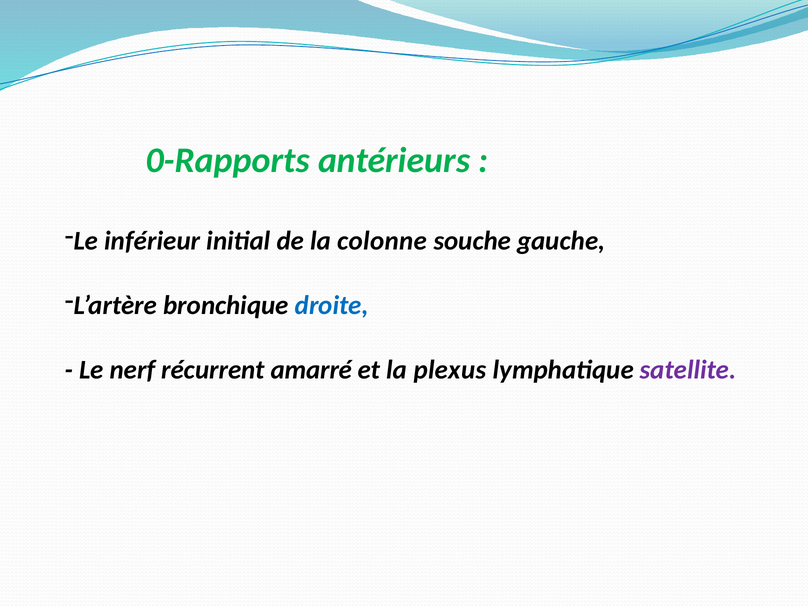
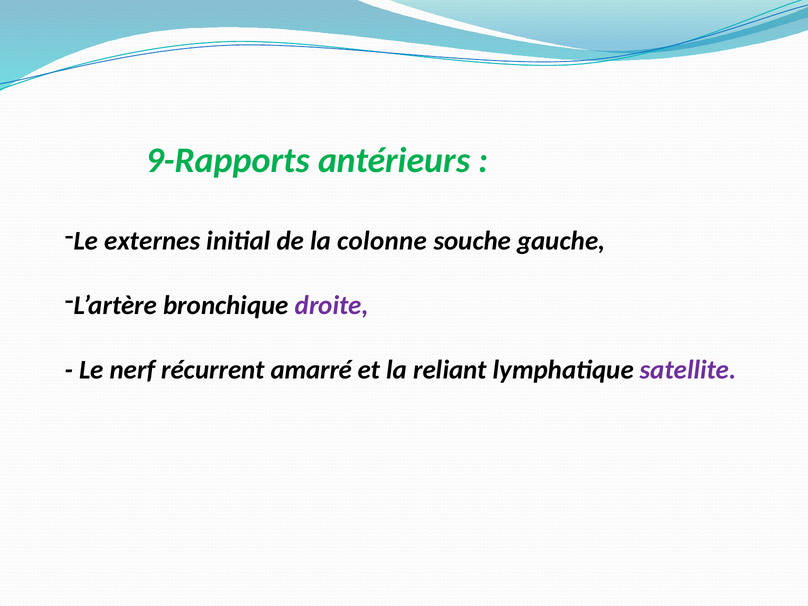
0-Rapports: 0-Rapports -> 9-Rapports
inférieur: inférieur -> externes
droite colour: blue -> purple
plexus: plexus -> reliant
